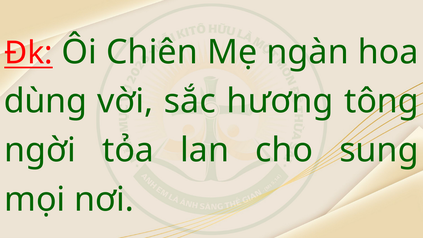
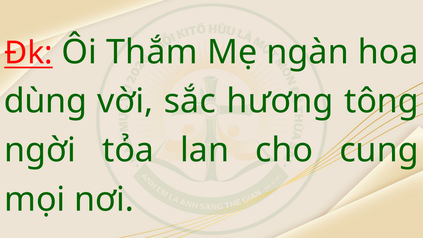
Chiên: Chiên -> Thắm
sung: sung -> cung
